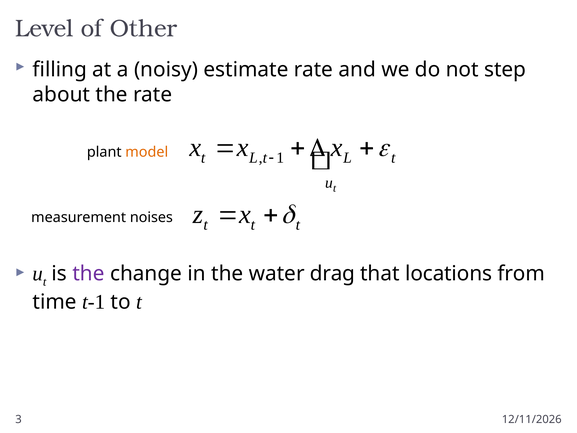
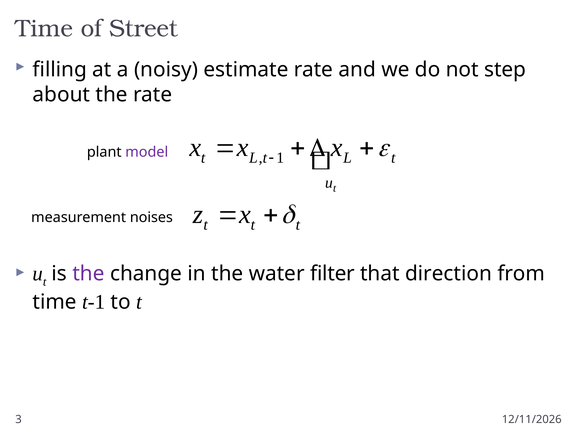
Level at (44, 29): Level -> Time
Other: Other -> Street
model colour: orange -> purple
drag: drag -> filter
locations: locations -> direction
